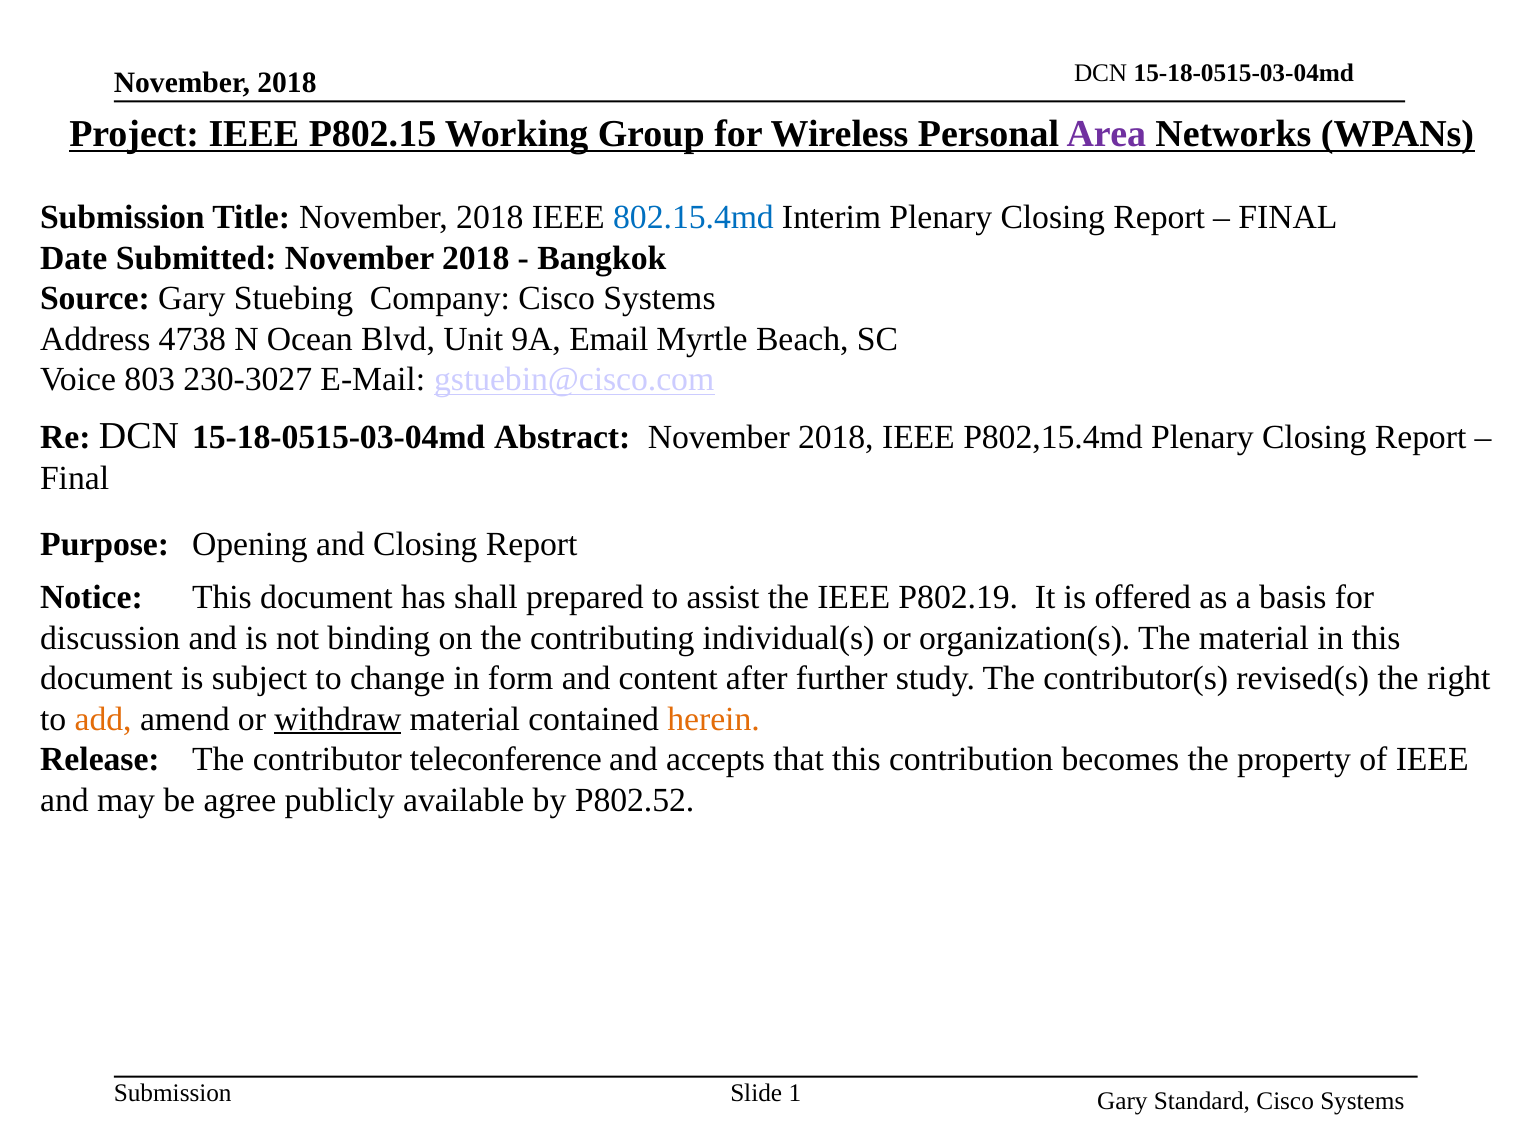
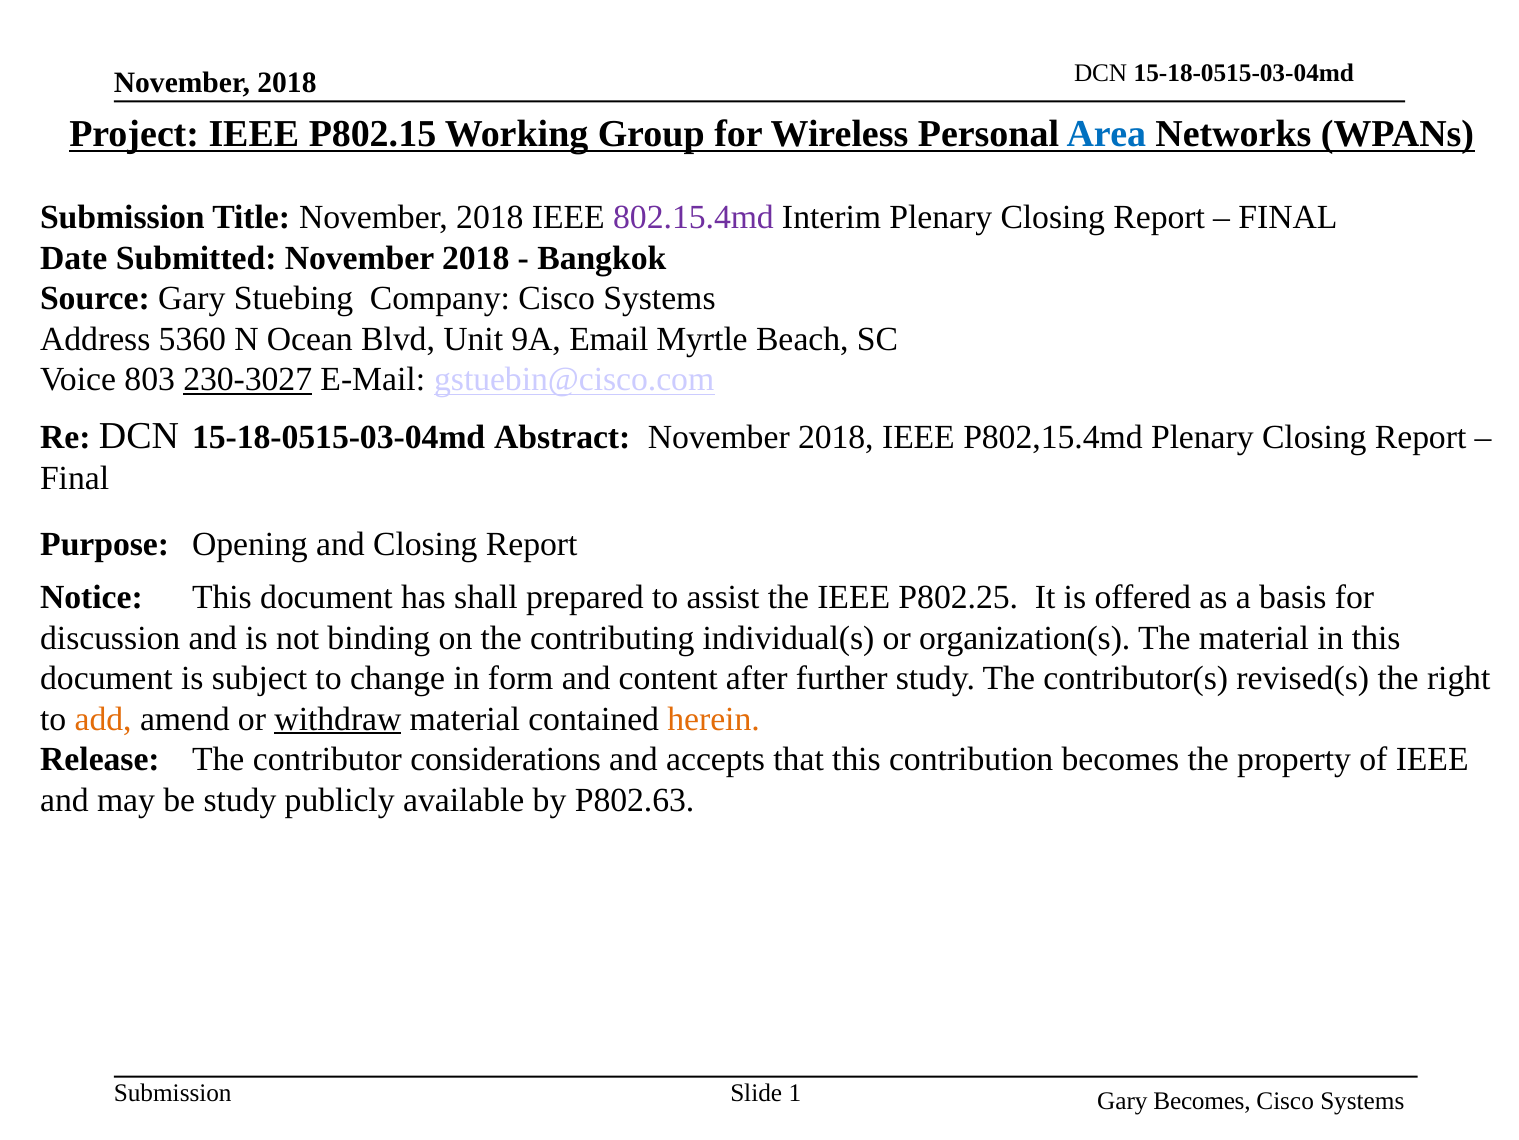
Area colour: purple -> blue
802.15.4md colour: blue -> purple
4738: 4738 -> 5360
230-3027 underline: none -> present
P802.19: P802.19 -> P802.25
teleconference: teleconference -> considerations
be agree: agree -> study
P802.52: P802.52 -> P802.63
Gary Standard: Standard -> Becomes
